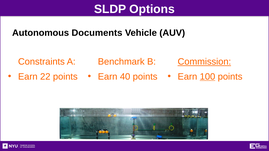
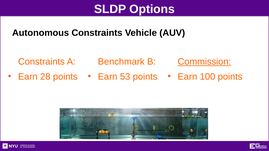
Autonomous Documents: Documents -> Constraints
22: 22 -> 28
40: 40 -> 53
100 underline: present -> none
